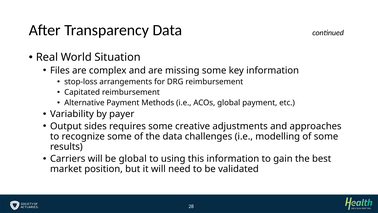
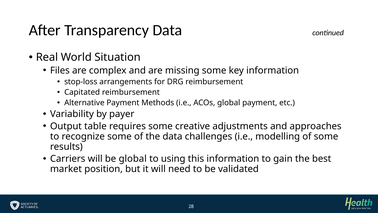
sides: sides -> table
